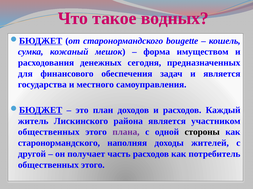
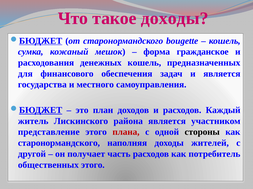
такое водных: водных -> доходы
имуществом: имуществом -> гражданское
денежных сегодня: сегодня -> кошель
общественных at (49, 133): общественных -> представление
плана colour: purple -> red
